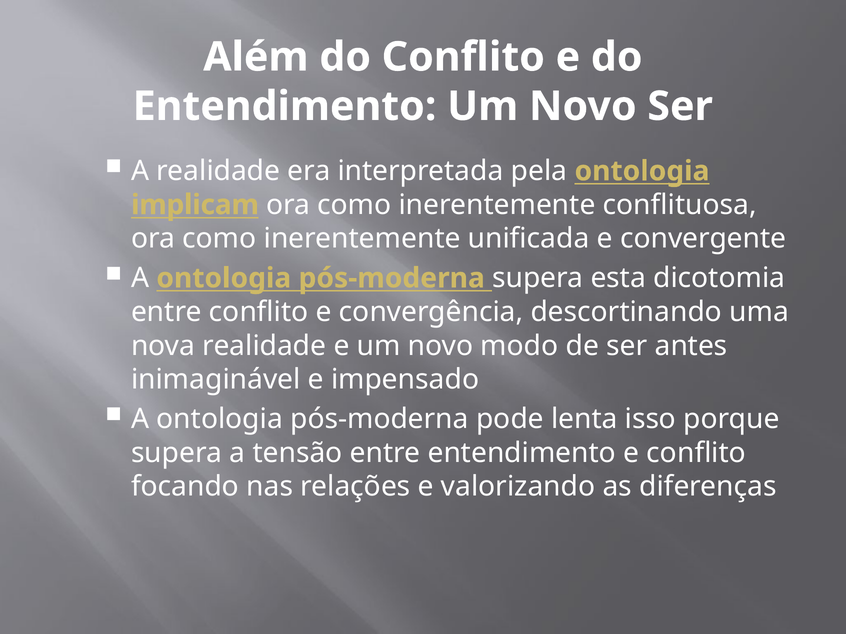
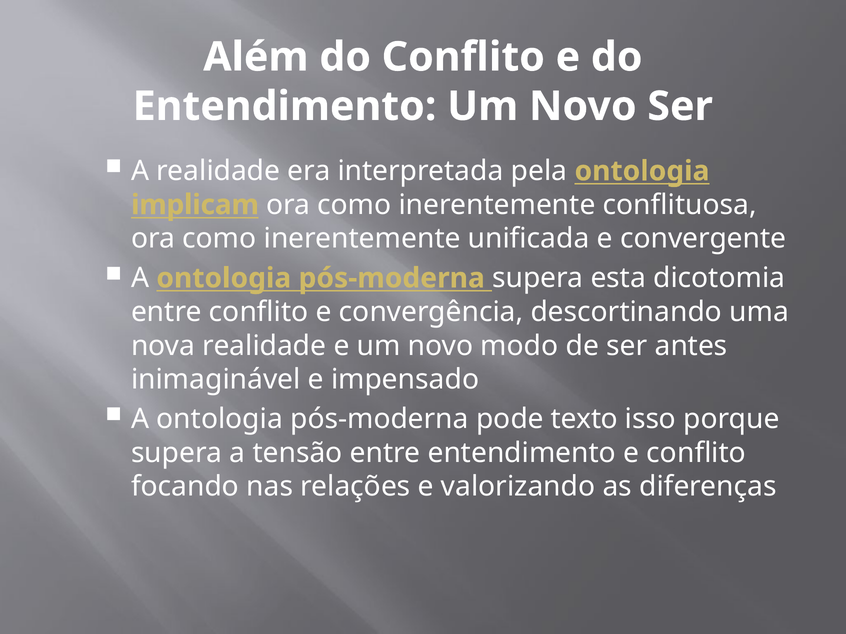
lenta: lenta -> texto
